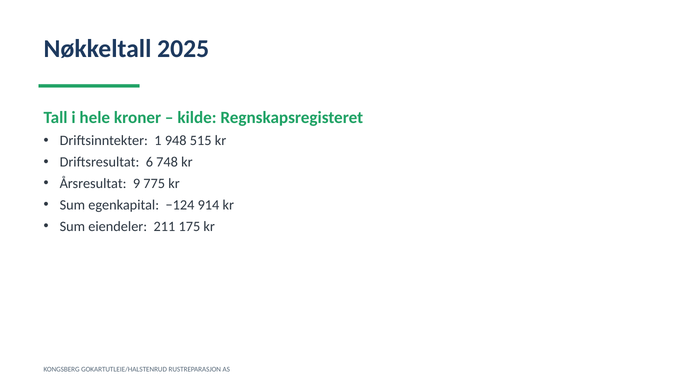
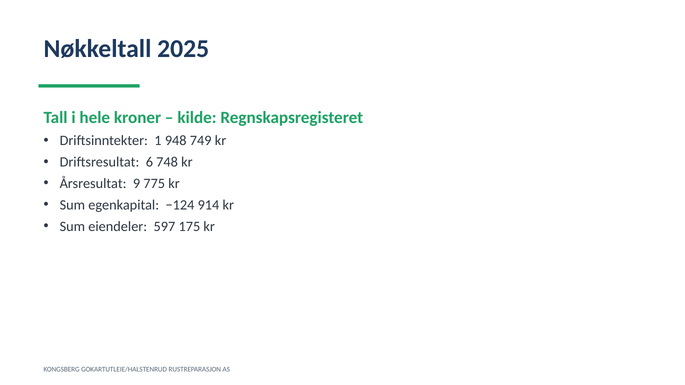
515: 515 -> 749
211: 211 -> 597
